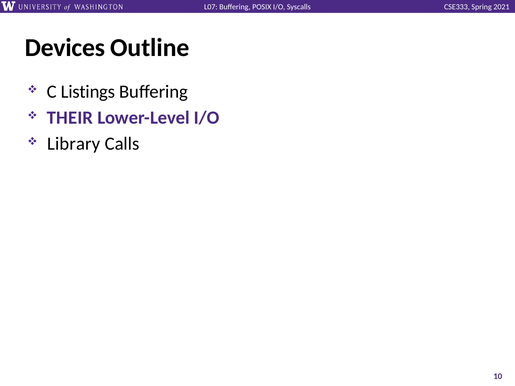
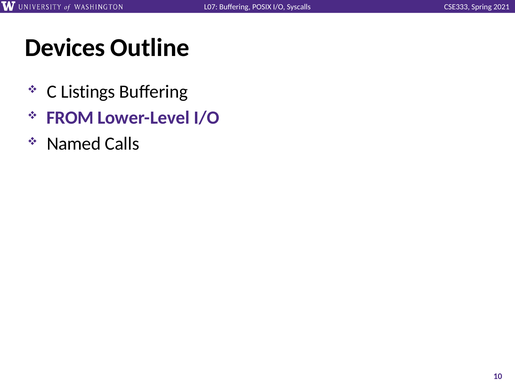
THEIR: THEIR -> FROM
Library: Library -> Named
